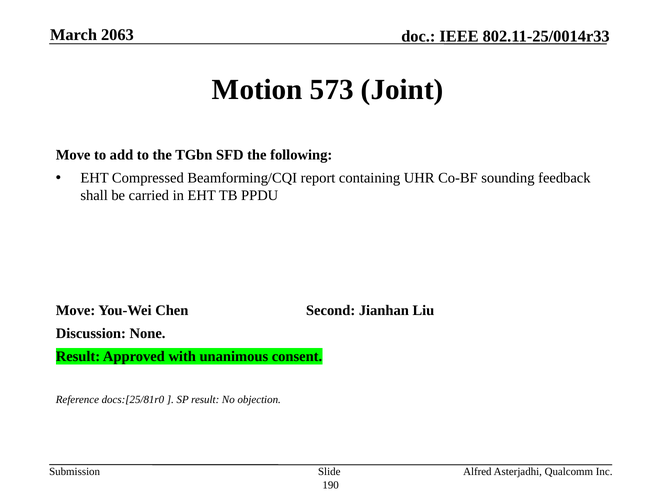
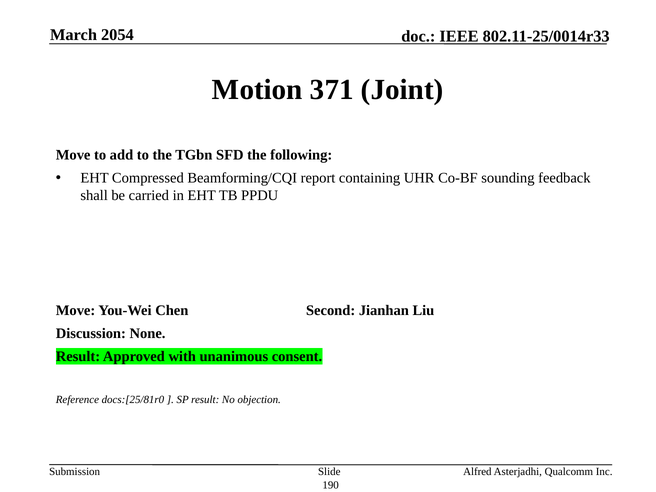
2063: 2063 -> 2054
573: 573 -> 371
